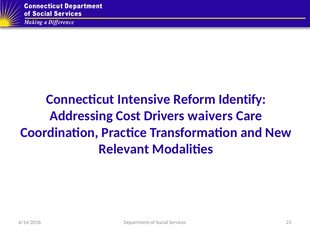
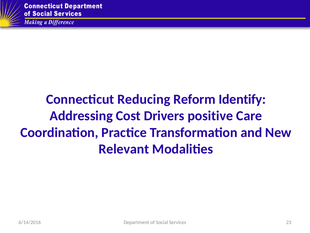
Intensive: Intensive -> Reducing
waivers: waivers -> positive
